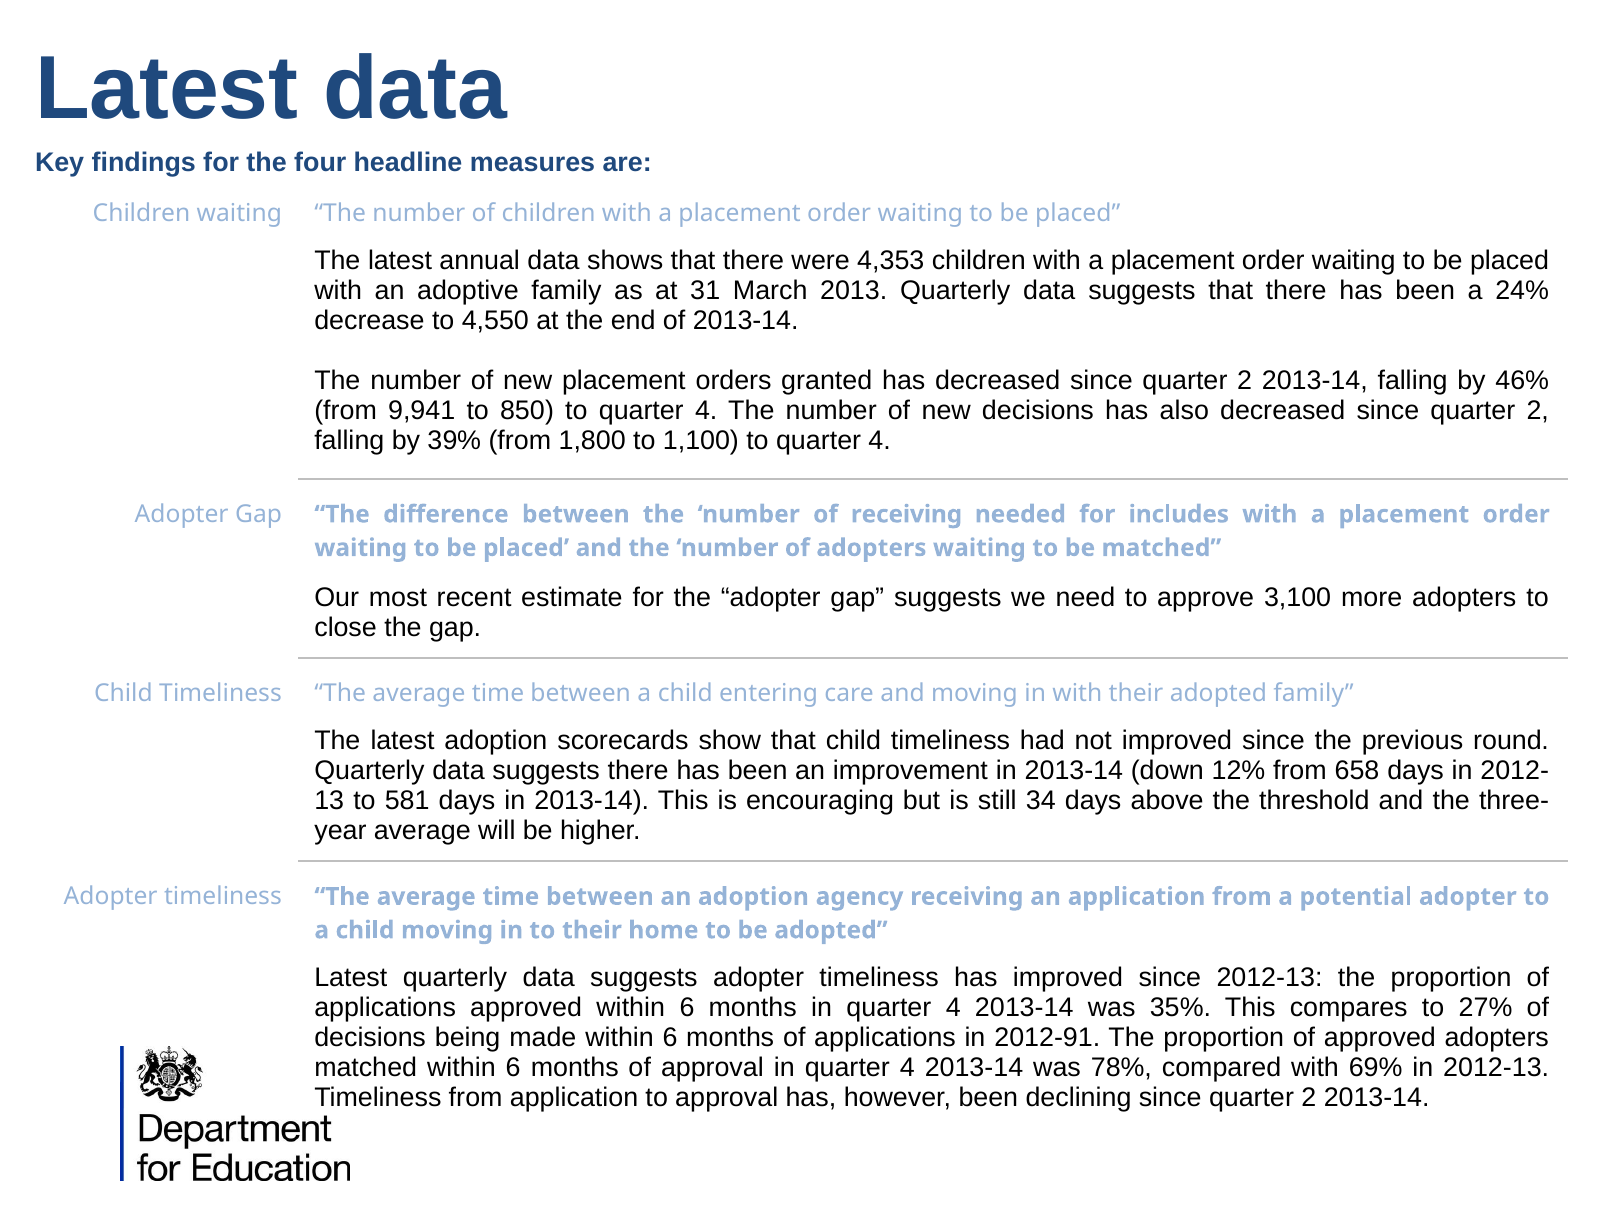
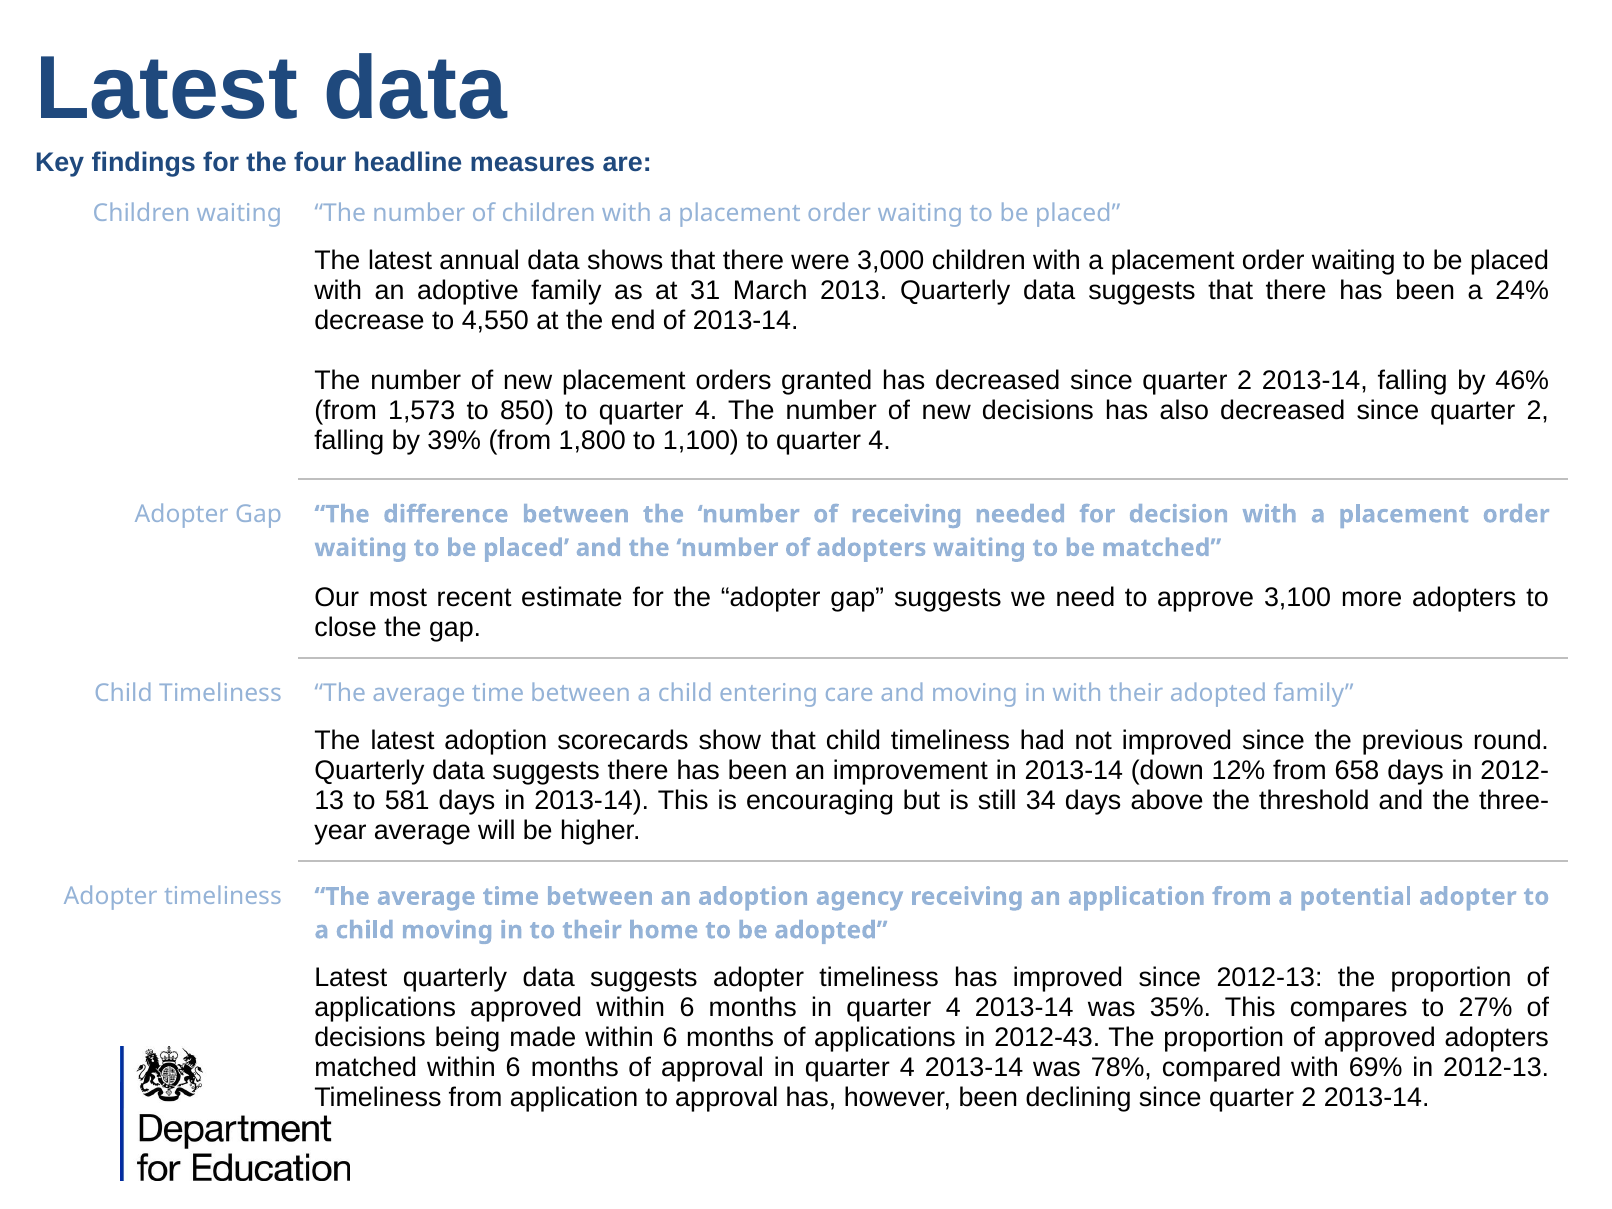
4,353: 4,353 -> 3,000
9,941: 9,941 -> 1,573
includes: includes -> decision
2012-91: 2012-91 -> 2012-43
